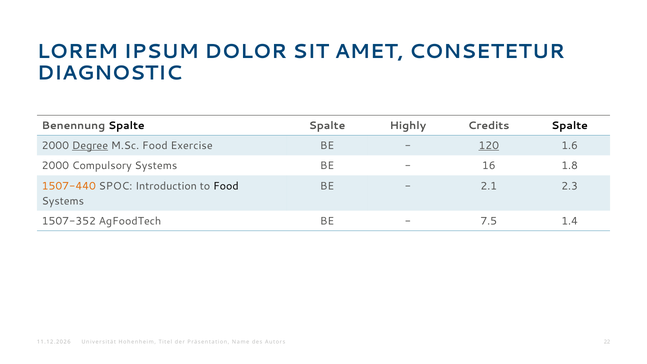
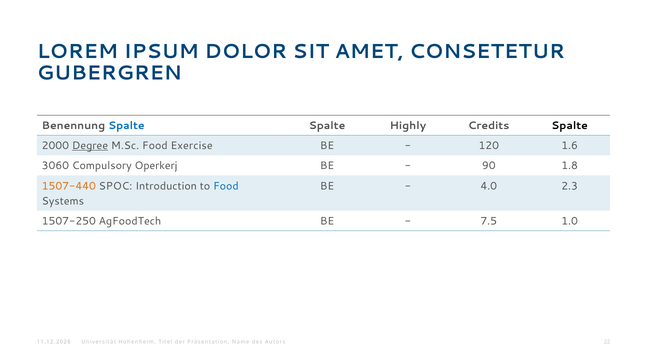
DIAGNOSTIC: DIAGNOSTIC -> GUBERGREN
Spalte at (126, 126) colour: black -> blue
120 underline: present -> none
2000 at (55, 166): 2000 -> 3060
Compulsory Systems: Systems -> Operkerj
16: 16 -> 90
Food at (226, 186) colour: black -> blue
2.1: 2.1 -> 4.0
1507-352: 1507-352 -> 1507-250
1.4: 1.4 -> 1.0
